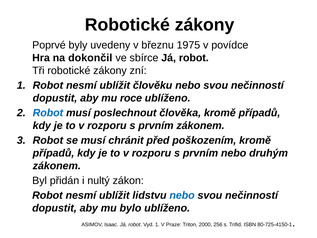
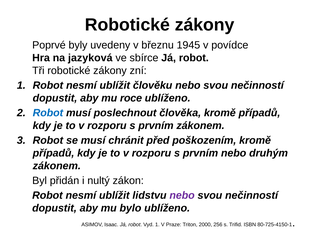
1975: 1975 -> 1945
dokončil: dokončil -> jazyková
nebo at (182, 195) colour: blue -> purple
